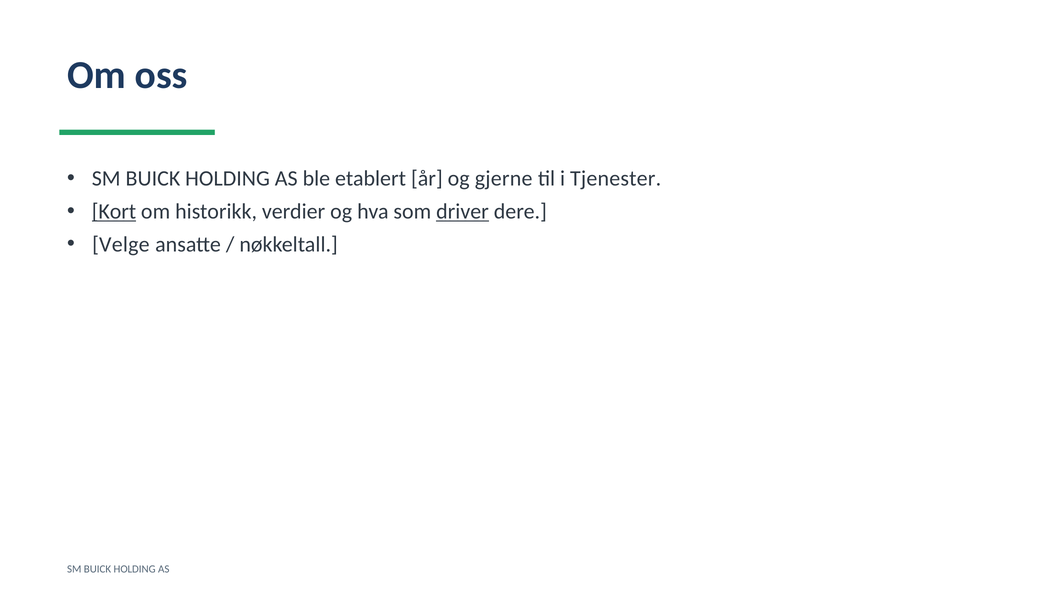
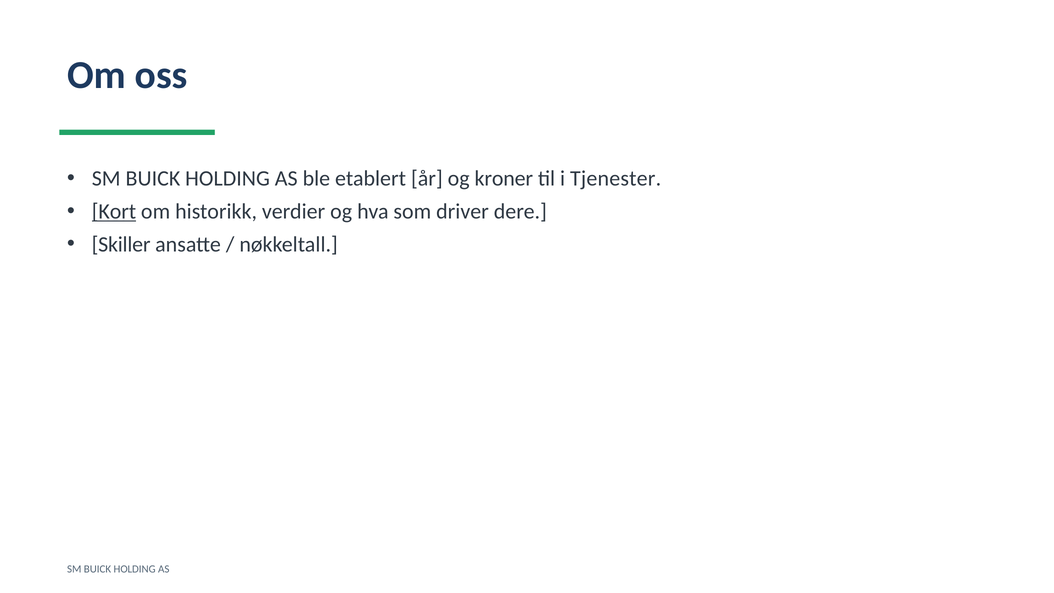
gjerne: gjerne -> kroner
driver underline: present -> none
Velge: Velge -> Skiller
